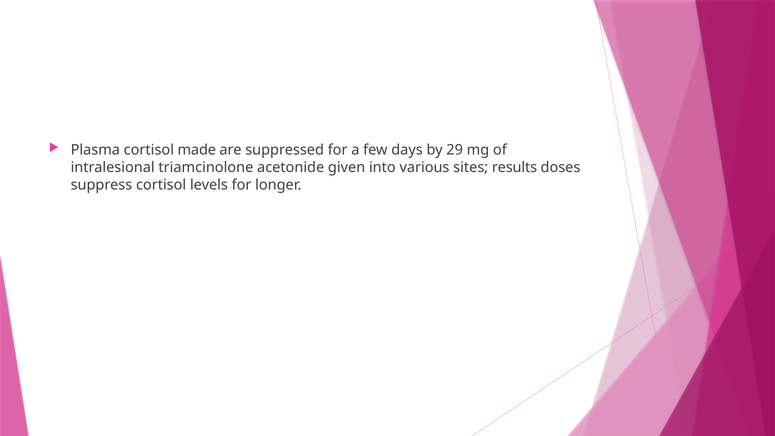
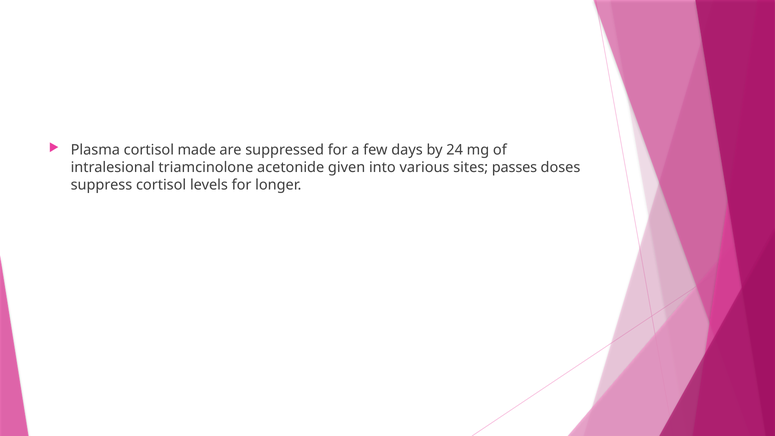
29: 29 -> 24
results: results -> passes
